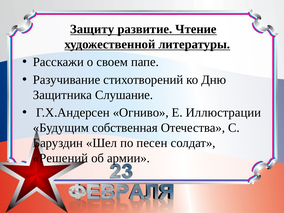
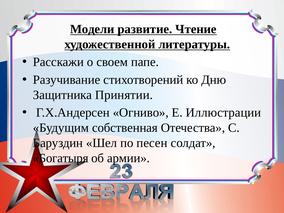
Защиту: Защиту -> Модели
Слушание: Слушание -> Принятии
Решений: Решений -> Богатыря
